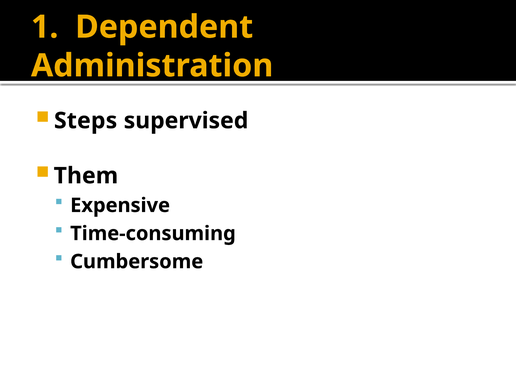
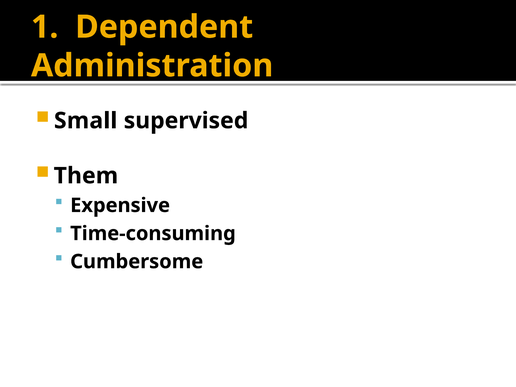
Steps: Steps -> Small
